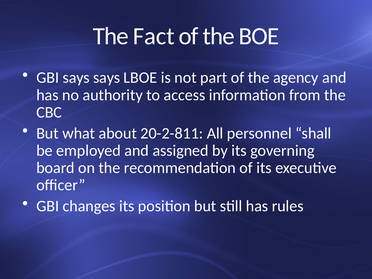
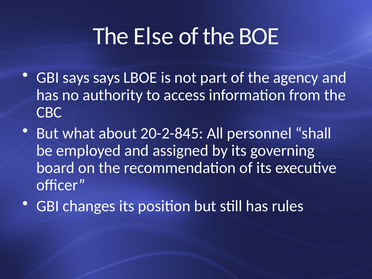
Fact: Fact -> Else
20-2-811: 20-2-811 -> 20-2-845
